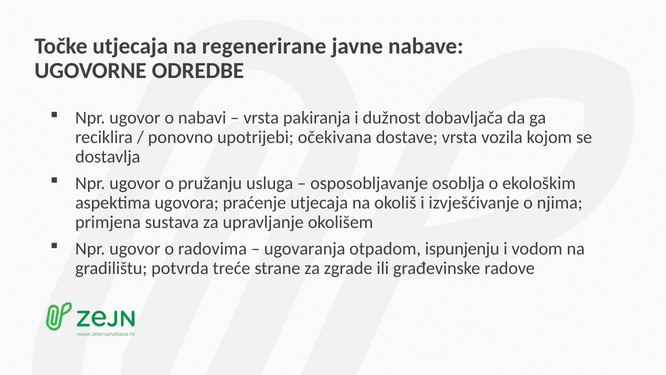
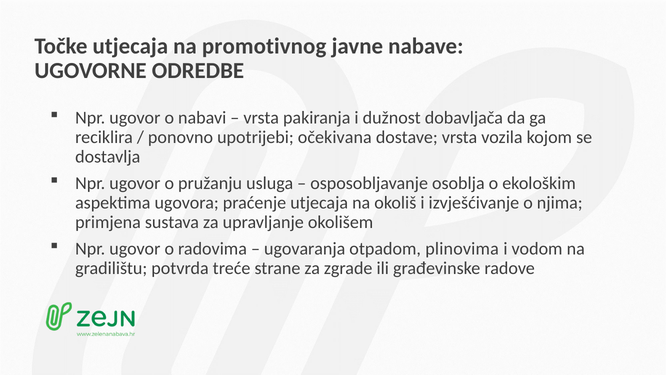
regenerirane: regenerirane -> promotivnog
ispunjenju: ispunjenju -> plinovima
